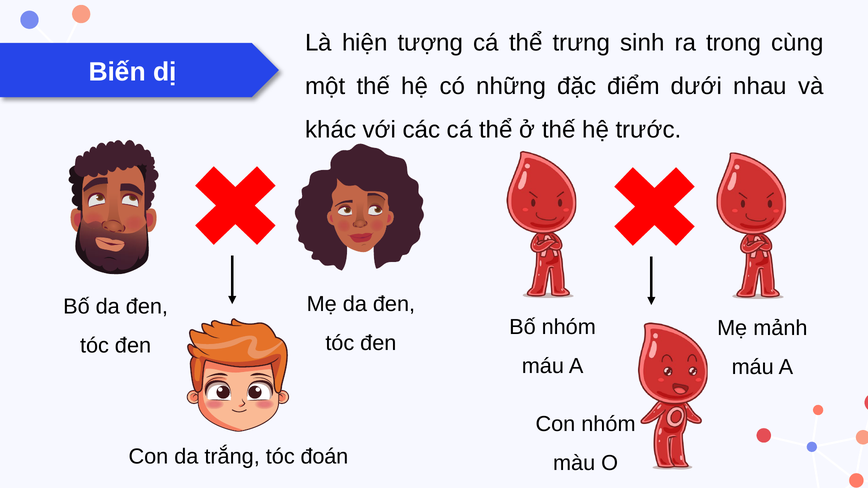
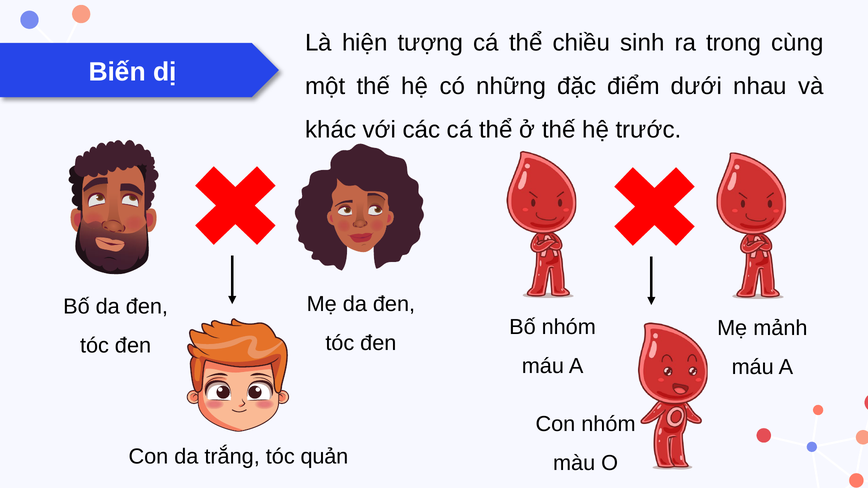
trưng: trưng -> chiều
đoán: đoán -> quản
